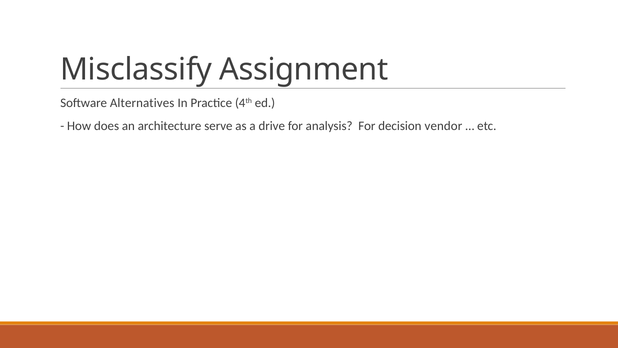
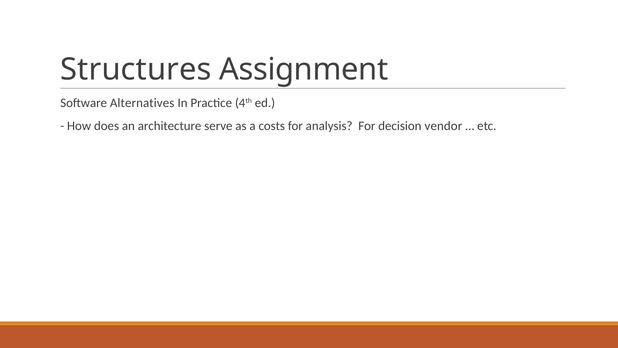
Misclassify: Misclassify -> Structures
drive: drive -> costs
